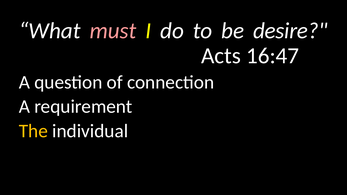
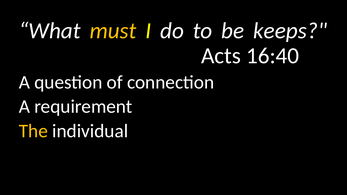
must colour: pink -> yellow
desire: desire -> keeps
16:47: 16:47 -> 16:40
